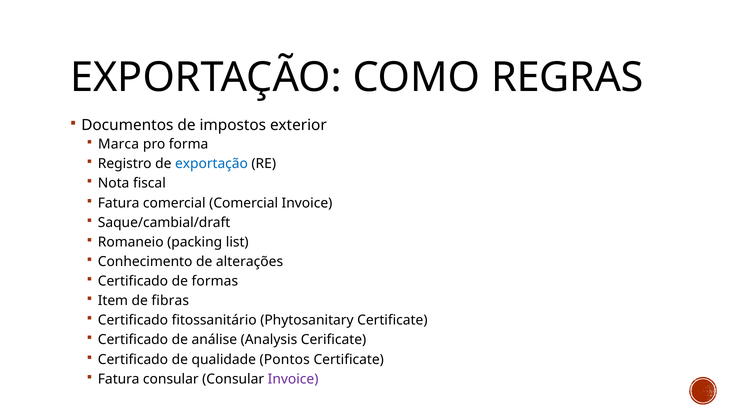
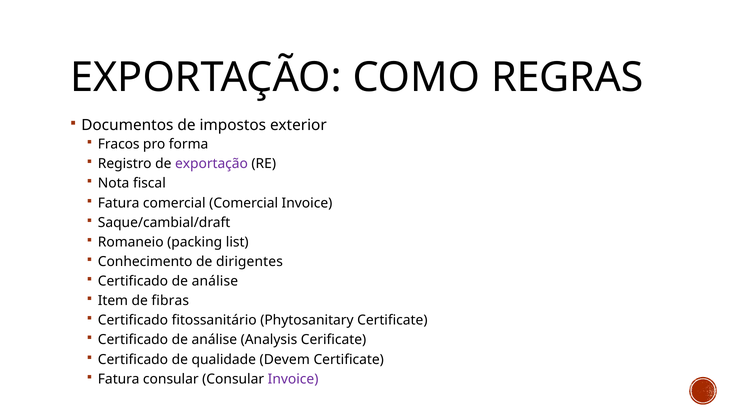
Marca: Marca -> Fracos
exportação at (211, 164) colour: blue -> purple
alterações: alterações -> dirigentes
formas at (215, 281): formas -> análise
Pontos: Pontos -> Devem
